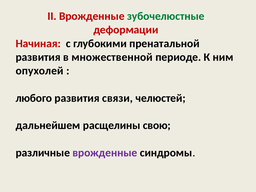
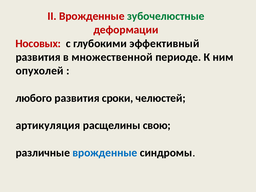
Начиная: Начиная -> Носовых
пренатальной: пренатальной -> эффективный
связи: связи -> сроки
дальнейшем: дальнейшем -> артикуляция
врожденные at (105, 153) colour: purple -> blue
